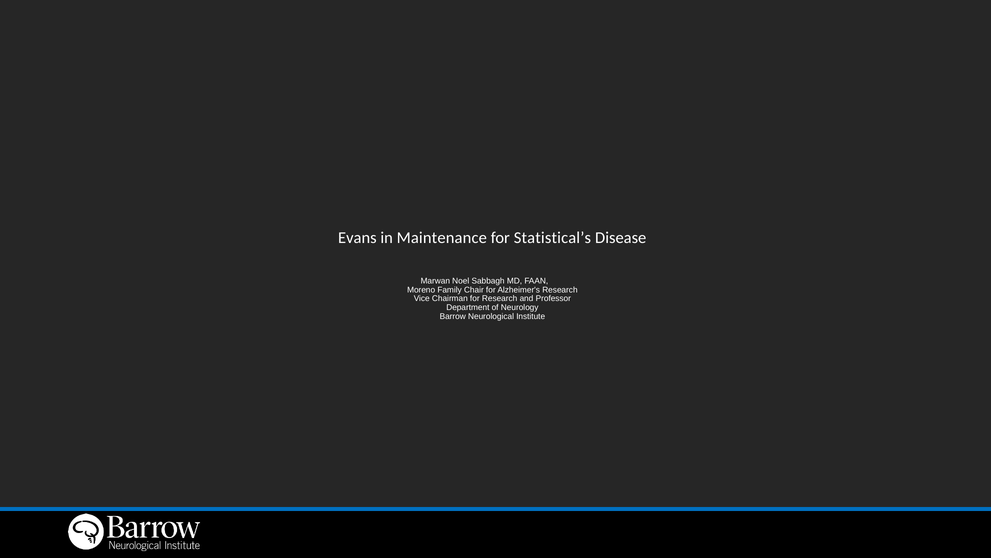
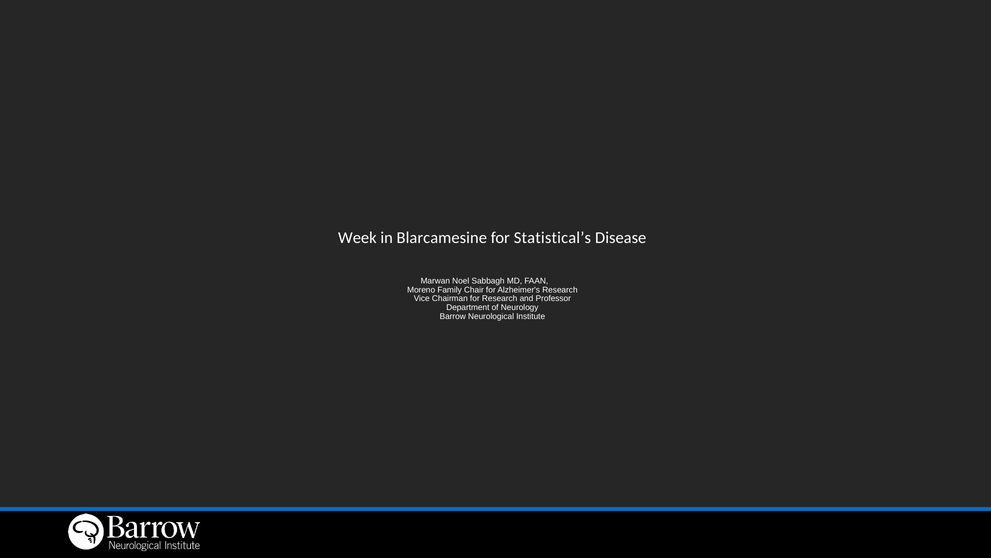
Evans: Evans -> Week
Maintenance: Maintenance -> Blarcamesine
